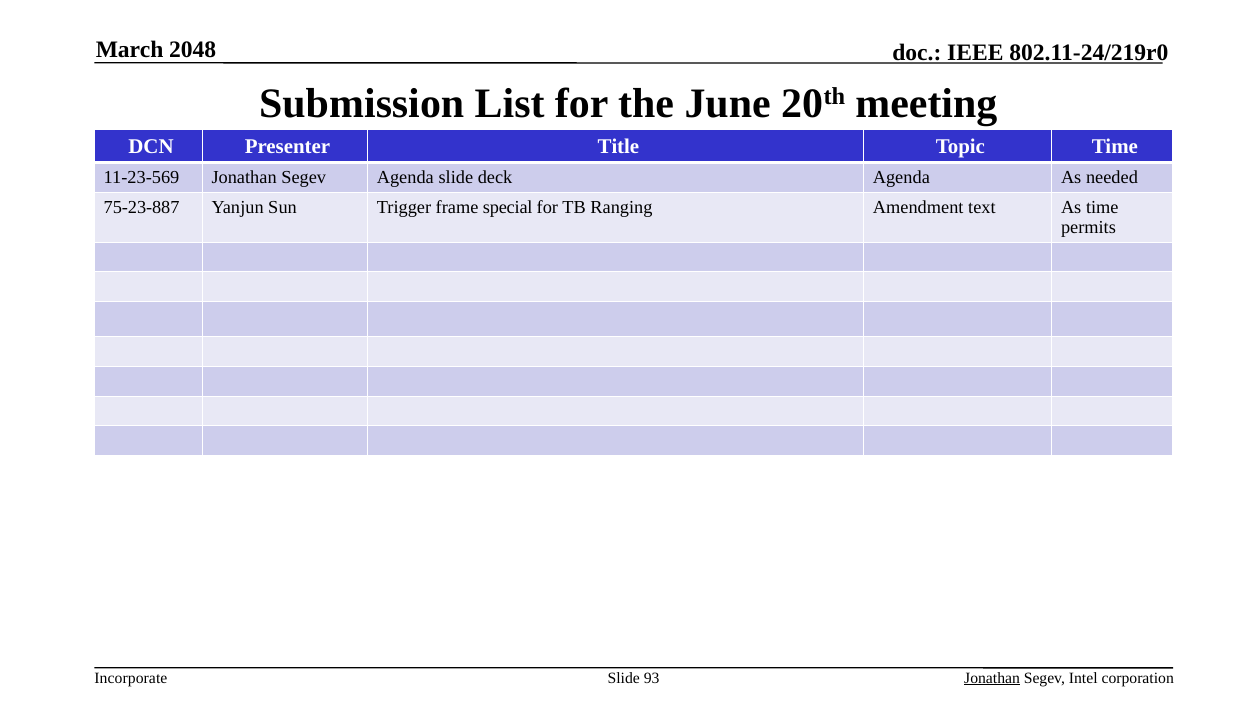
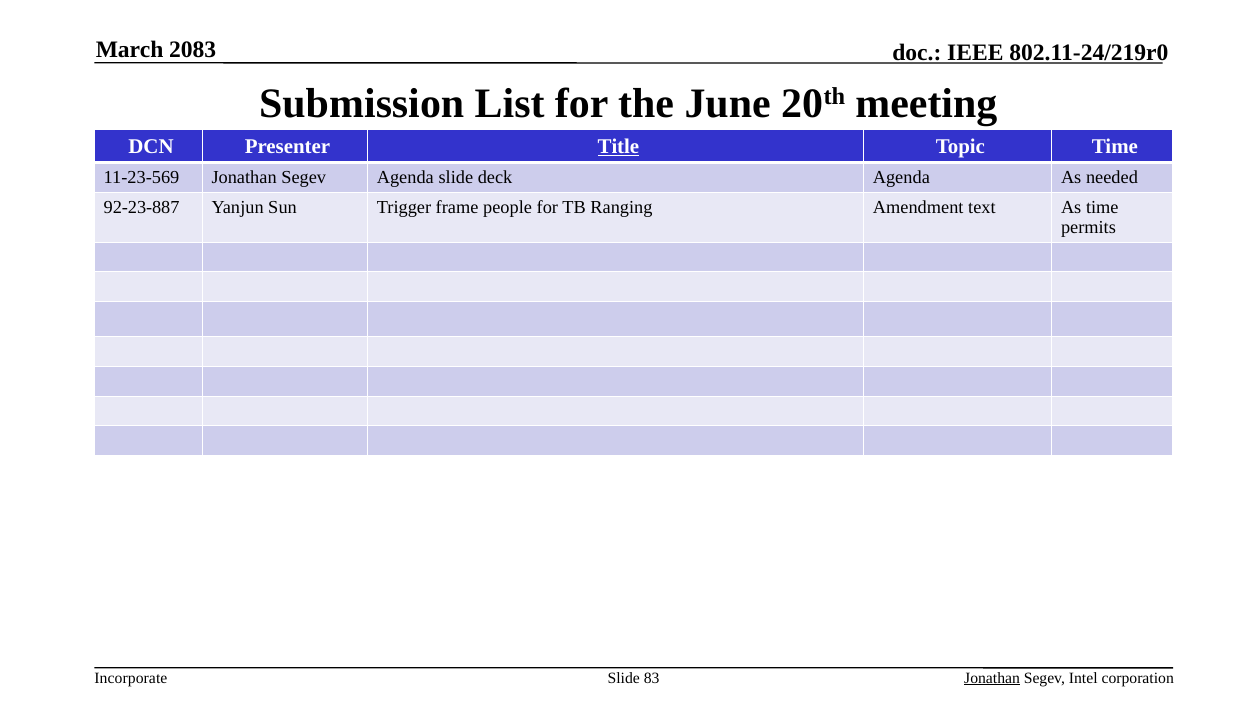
2048: 2048 -> 2083
Title underline: none -> present
75-23-887: 75-23-887 -> 92-23-887
special: special -> people
93: 93 -> 83
